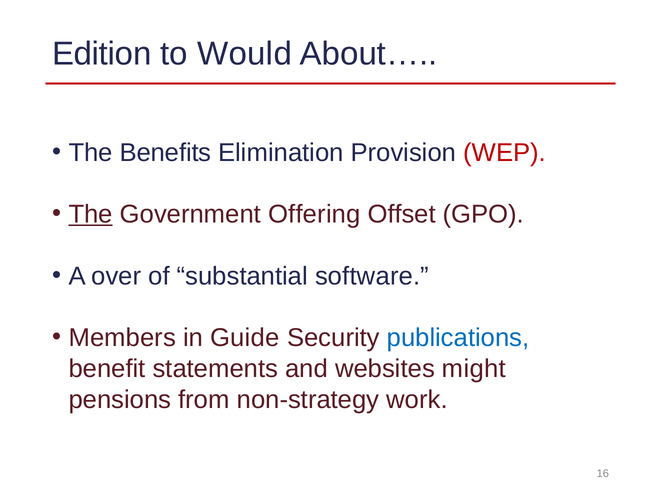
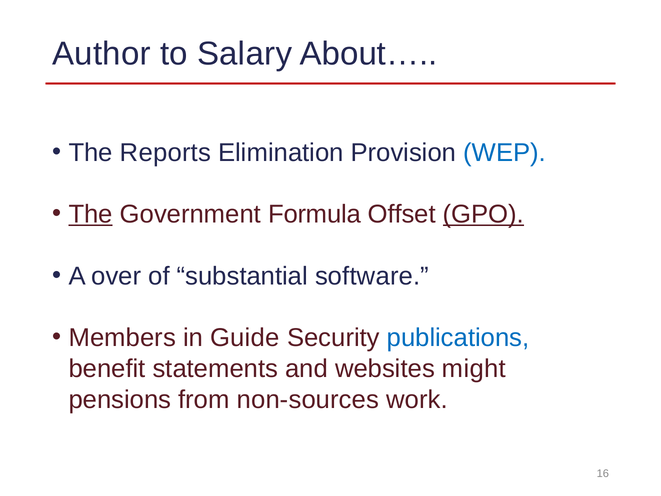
Edition: Edition -> Author
Would: Would -> Salary
Benefits: Benefits -> Reports
WEP colour: red -> blue
Offering: Offering -> Formula
GPO underline: none -> present
non-strategy: non-strategy -> non-sources
